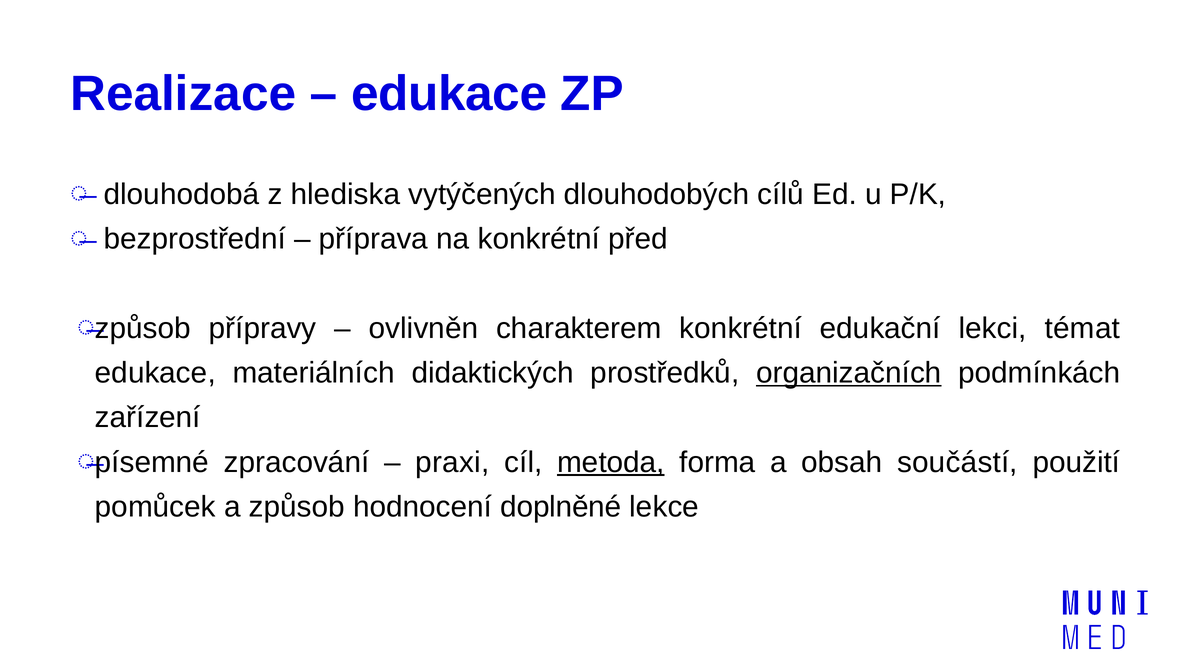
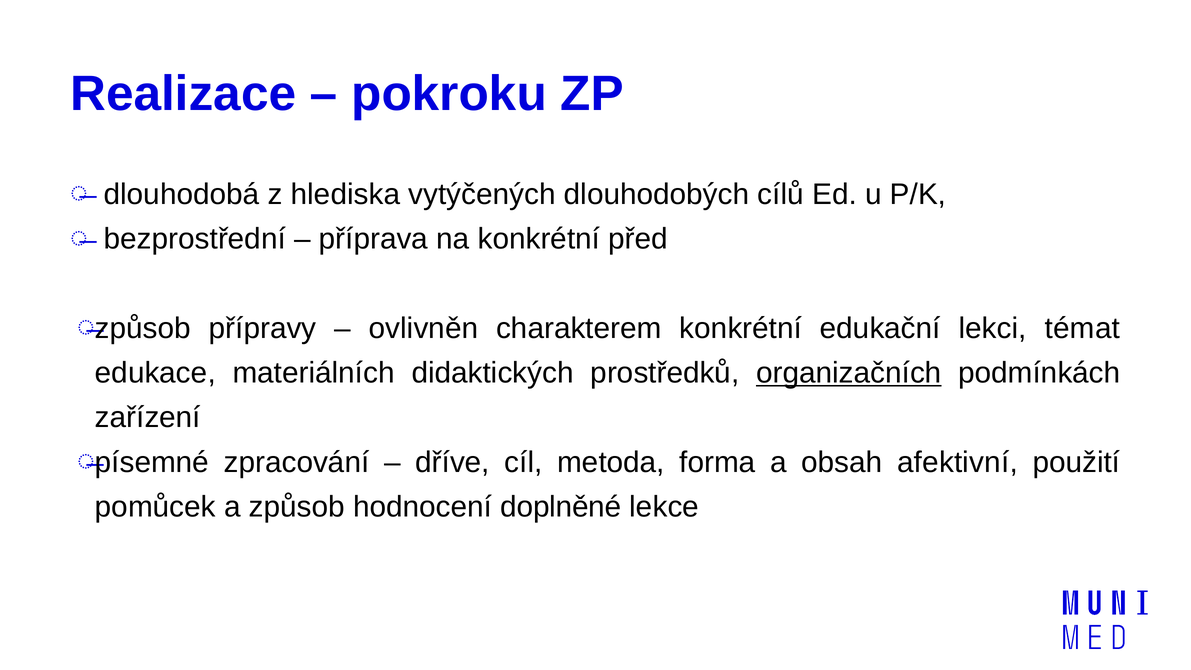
edukace at (449, 94): edukace -> pokroku
praxi: praxi -> dříve
metoda underline: present -> none
součástí: součástí -> afektivní
